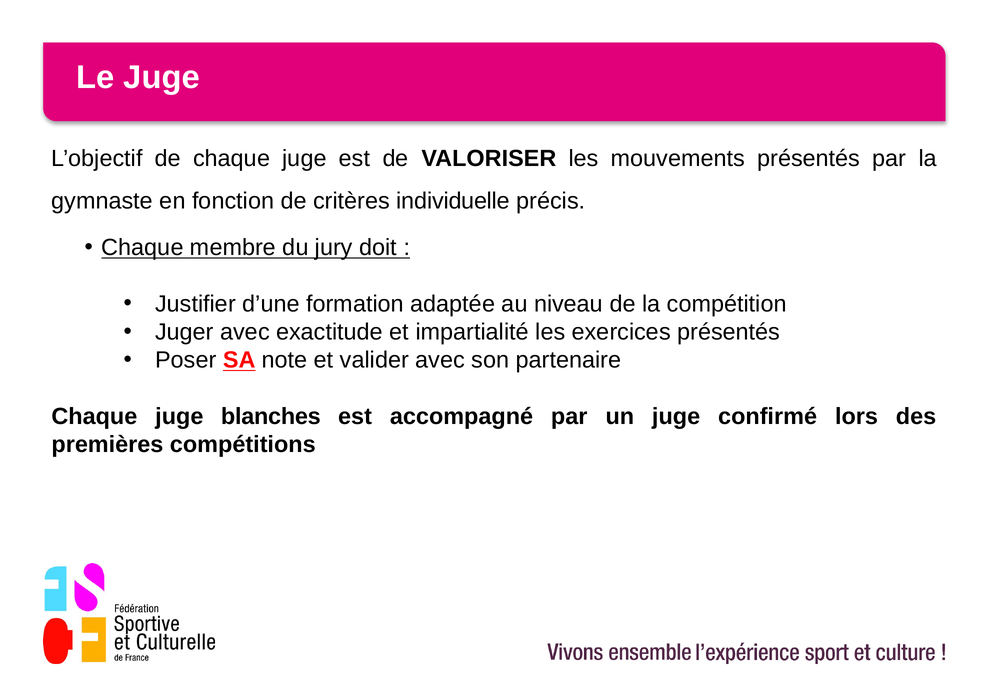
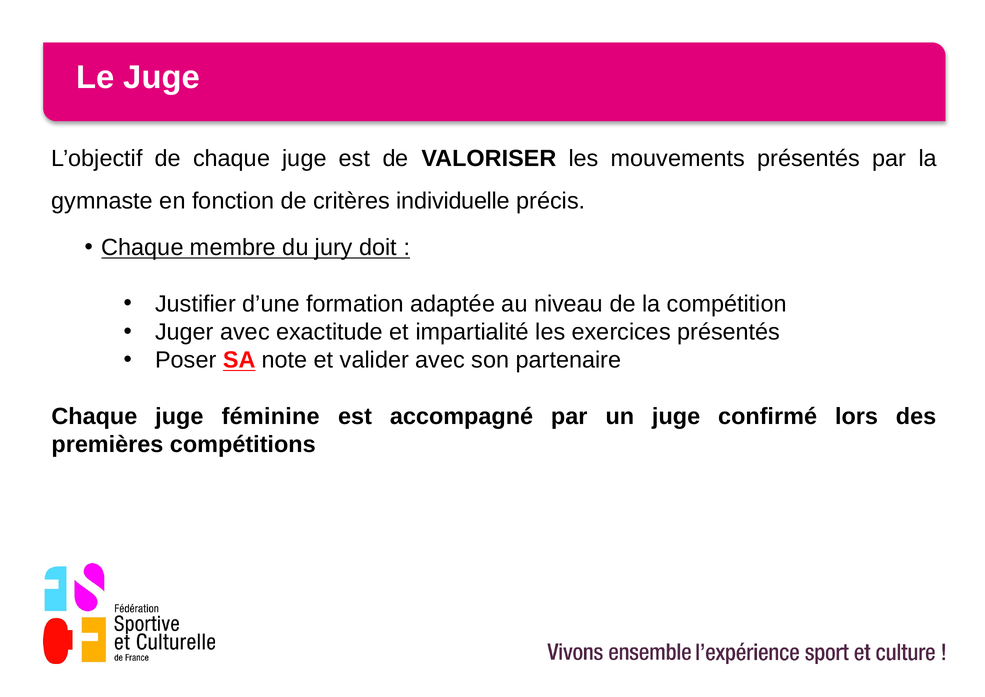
blanches: blanches -> féminine
